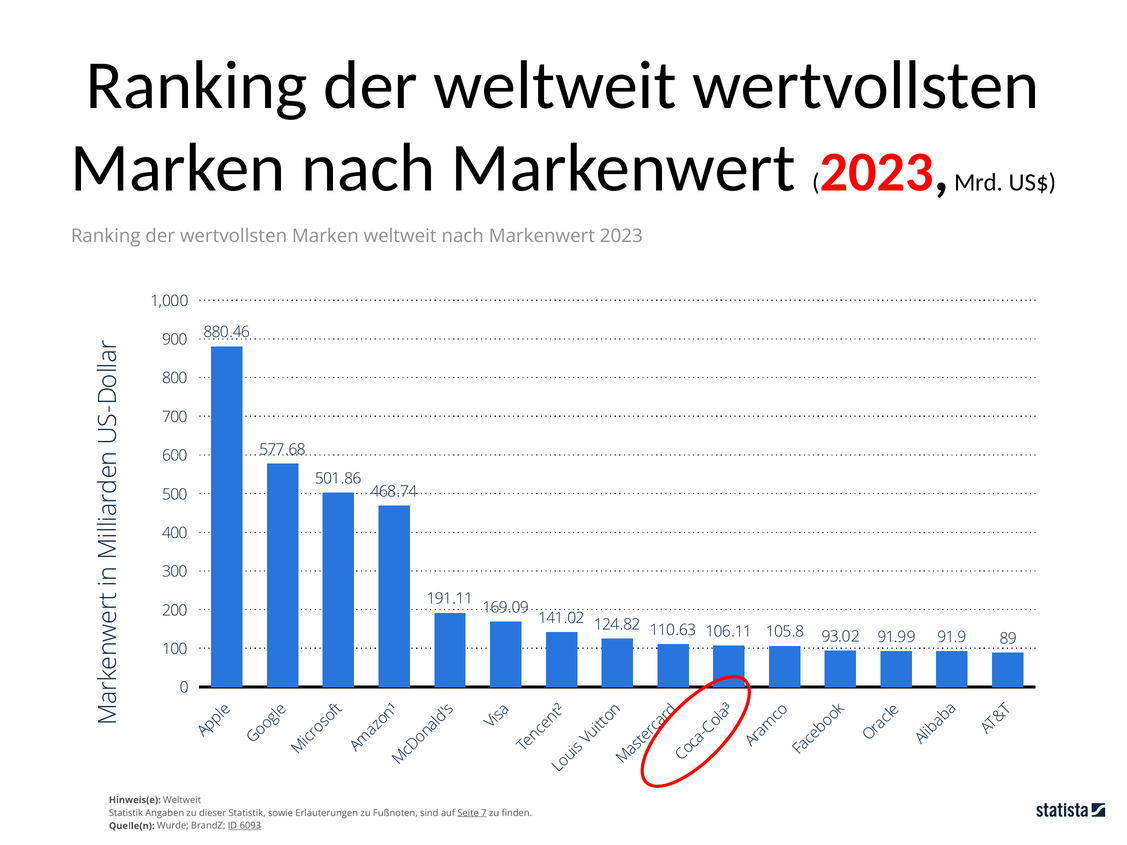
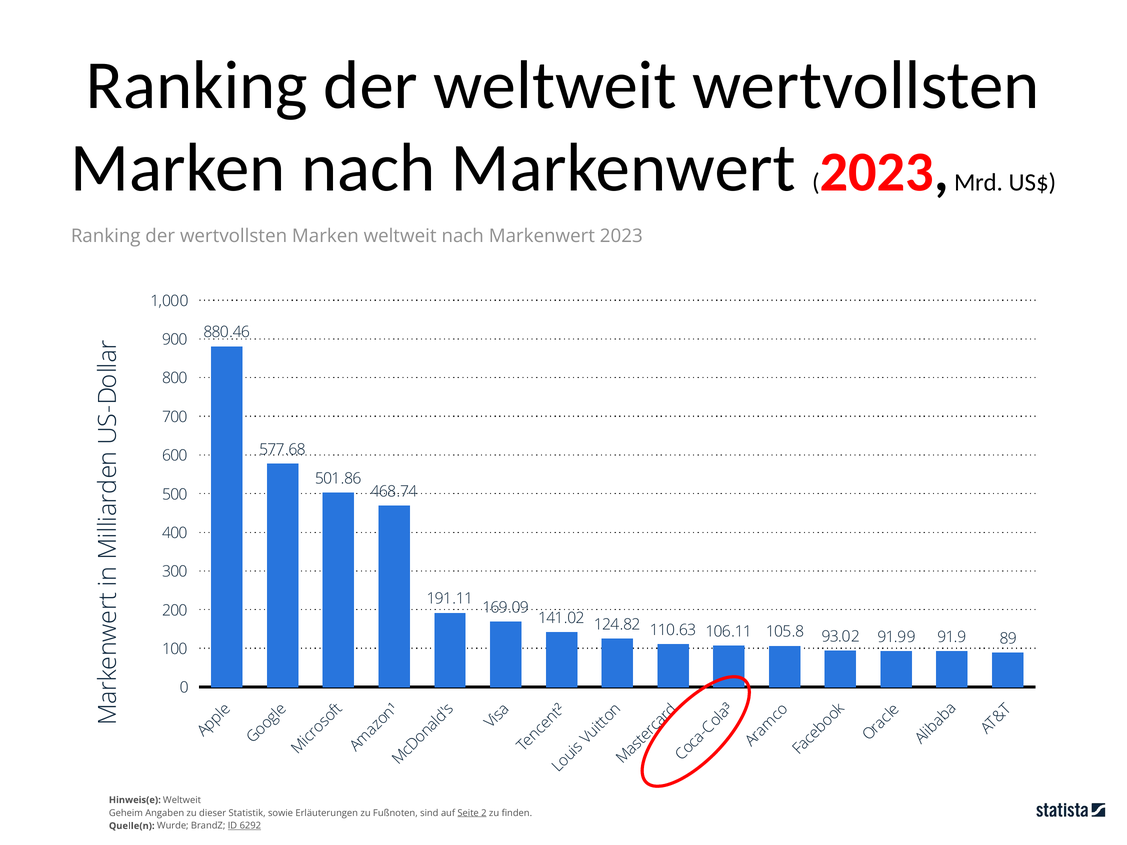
Statistik at (126, 813): Statistik -> Geheim
7: 7 -> 2
6093: 6093 -> 6292
